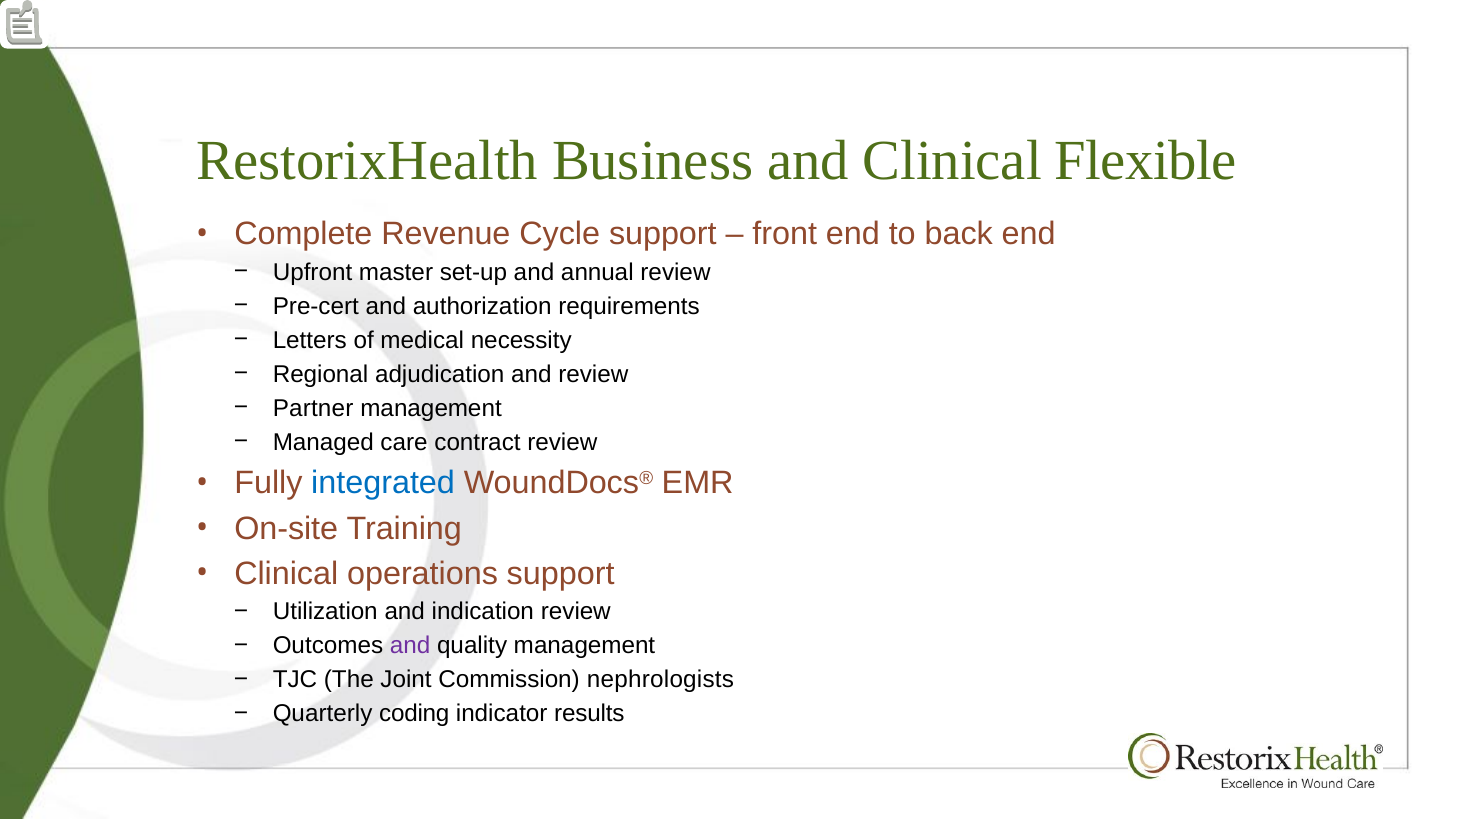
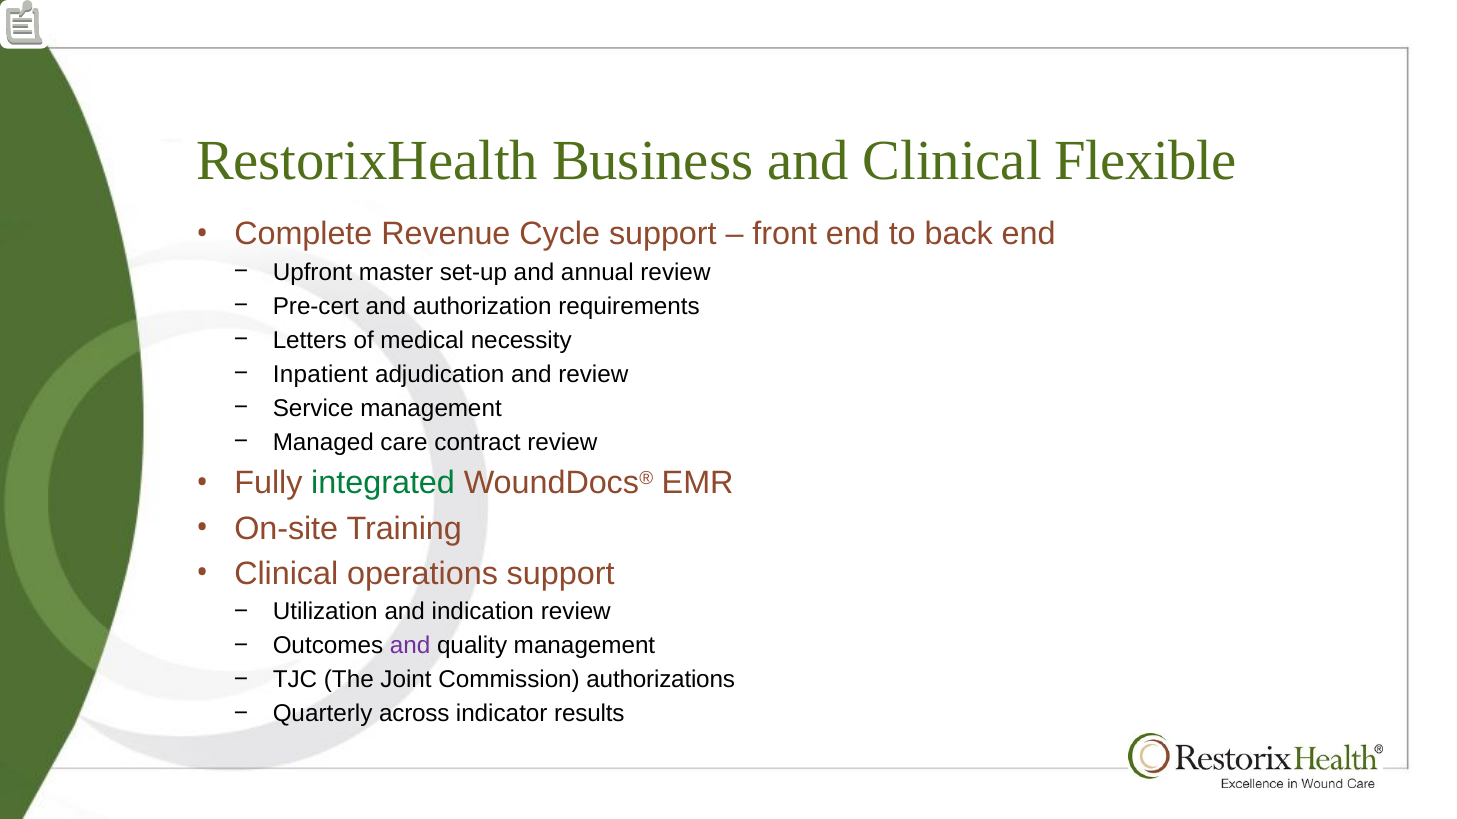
Regional: Regional -> Inpatient
Partner: Partner -> Service
integrated colour: blue -> green
nephrologists: nephrologists -> authorizations
coding: coding -> across
